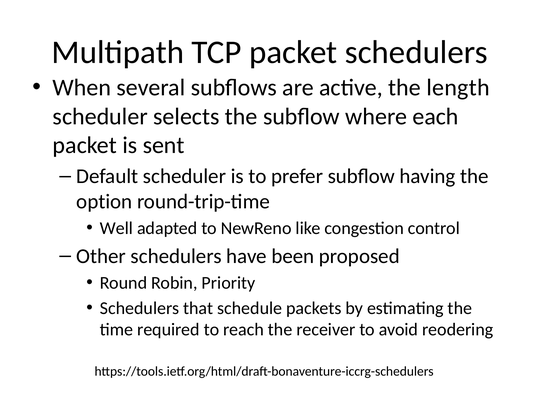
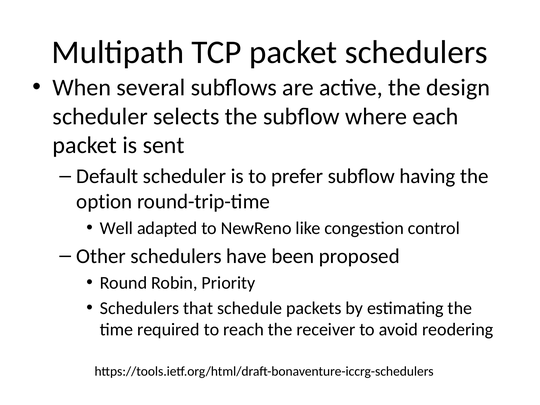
length: length -> design
